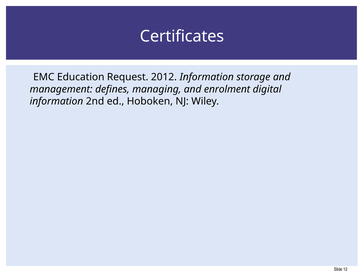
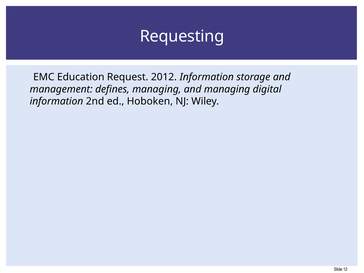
Certificates: Certificates -> Requesting
and enrolment: enrolment -> managing
